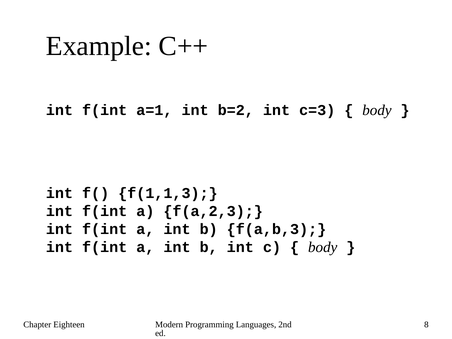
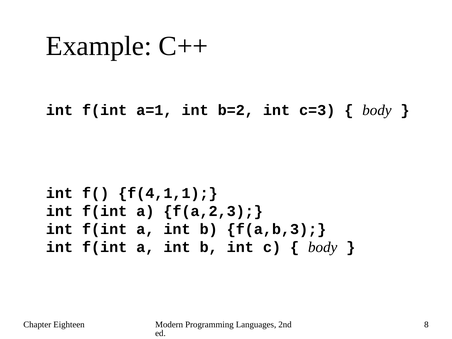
f(1,1,3: f(1,1,3 -> f(4,1,1
